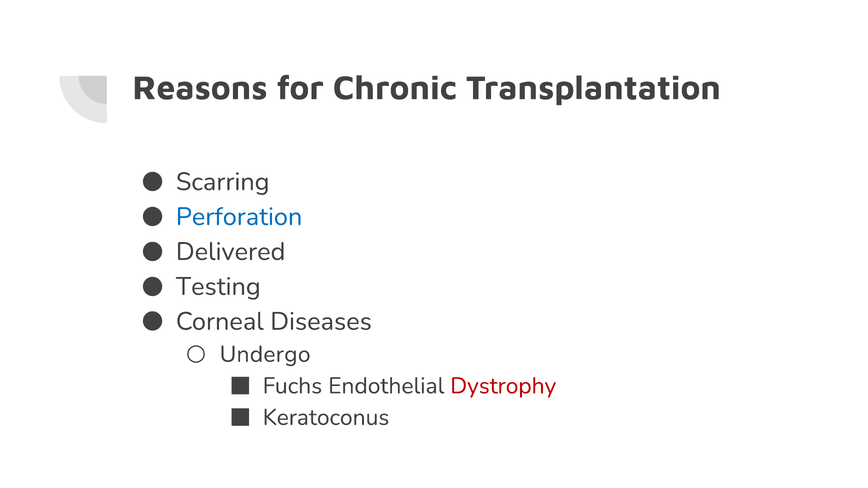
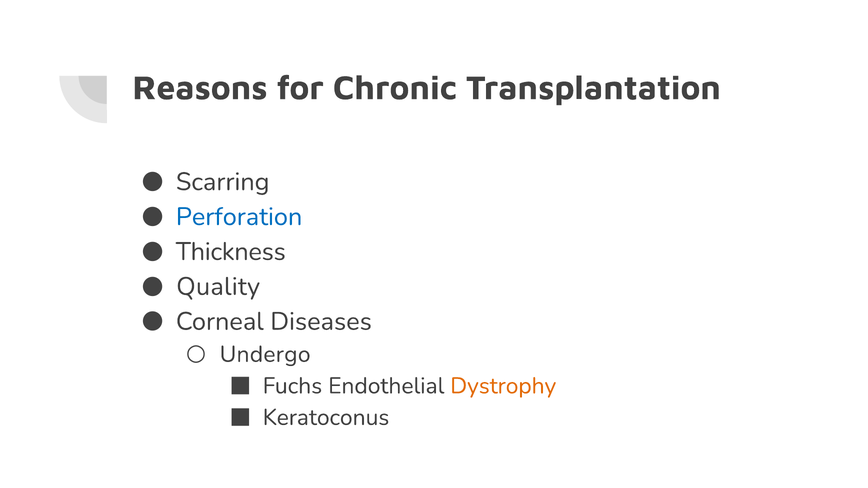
Delivered: Delivered -> Thickness
Testing: Testing -> Quality
Dystrophy colour: red -> orange
